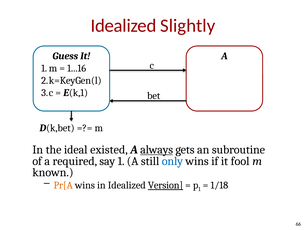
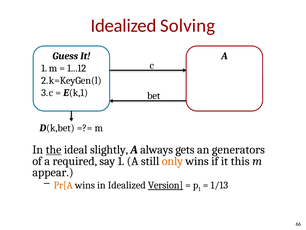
Slightly: Slightly -> Solving
1...16: 1...16 -> 1...12
the underline: none -> present
existed: existed -> slightly
always underline: present -> none
subroutine: subroutine -> generators
only colour: blue -> orange
fool: fool -> this
known: known -> appear
1/18: 1/18 -> 1/13
